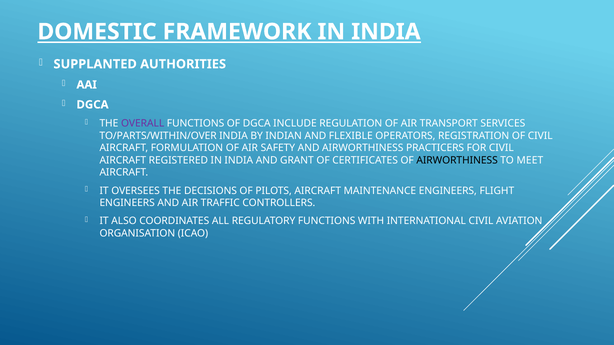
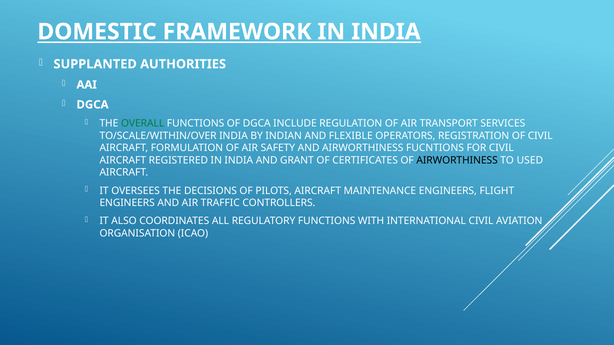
OVERALL colour: purple -> green
TO/PARTS/WITHIN/OVER: TO/PARTS/WITHIN/OVER -> TO/SCALE/WITHIN/OVER
PRACTICERS: PRACTICERS -> FUCNTIONS
MEET: MEET -> USED
